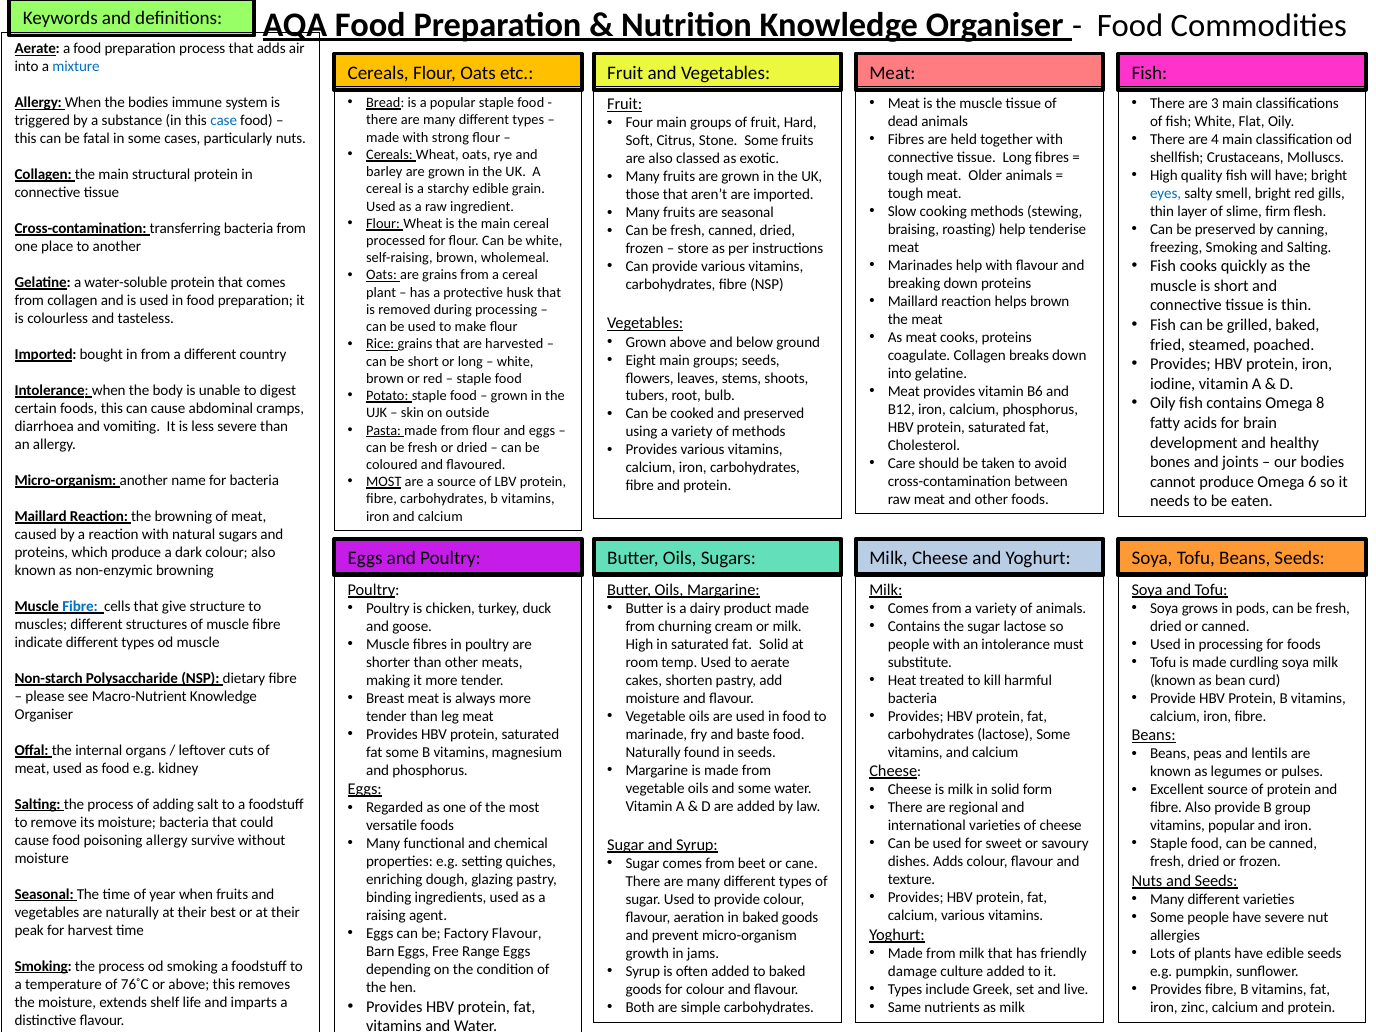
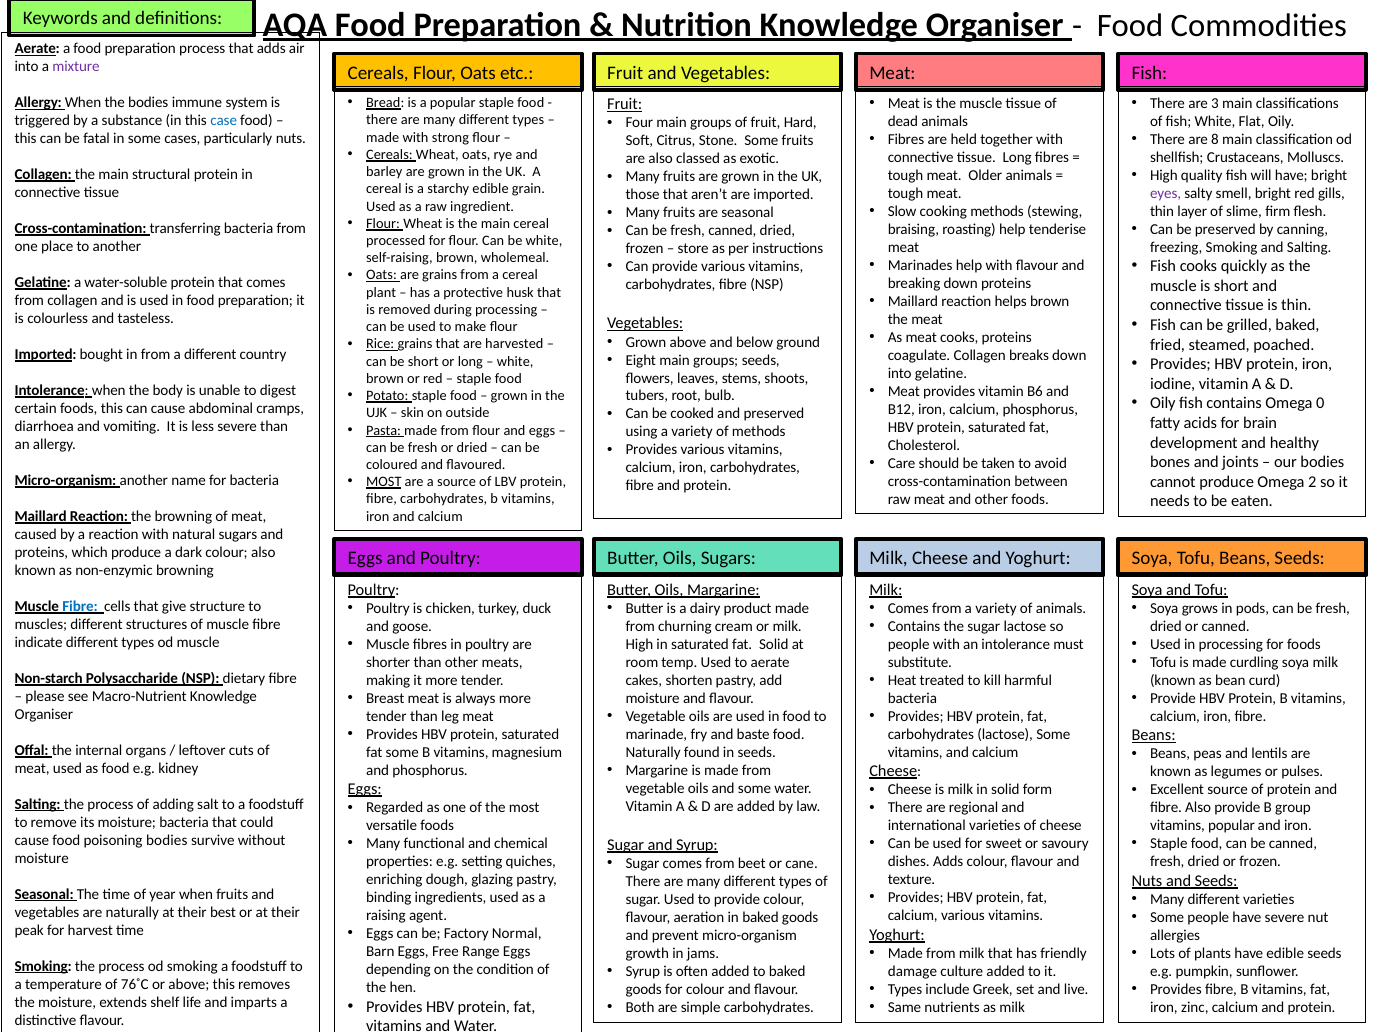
mixture colour: blue -> purple
4: 4 -> 8
eyes colour: blue -> purple
8: 8 -> 0
6: 6 -> 2
poisoning allergy: allergy -> bodies
Factory Flavour: Flavour -> Normal
